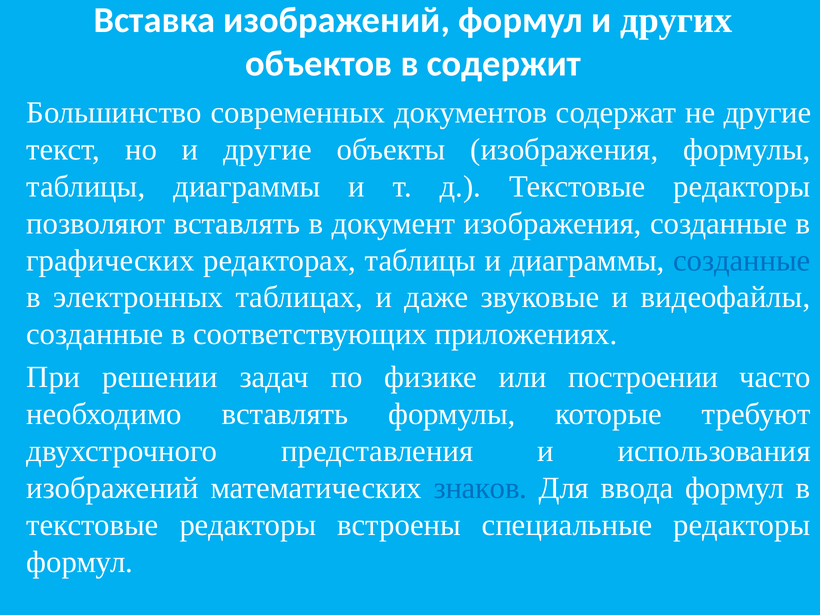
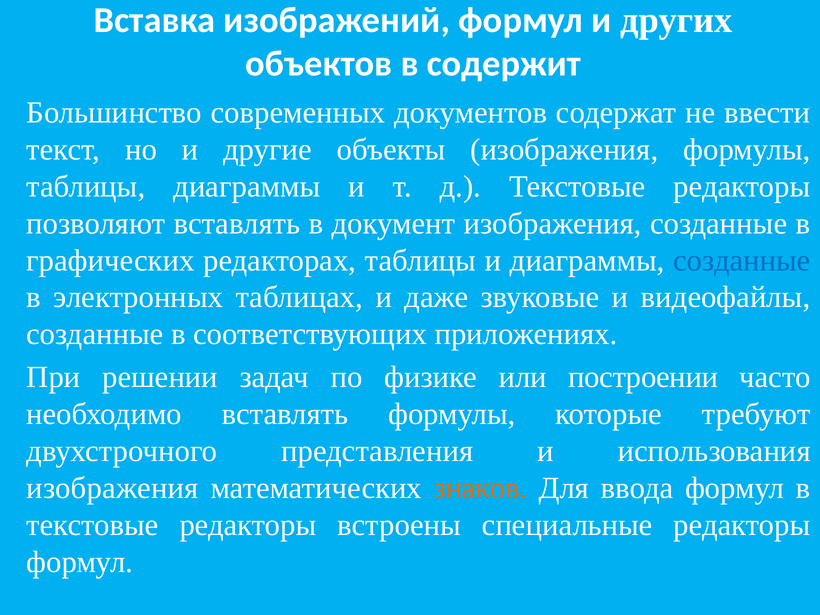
не другие: другие -> ввести
изображений at (113, 488): изображений -> изображения
знаков colour: blue -> orange
